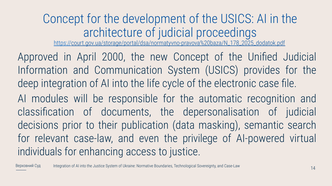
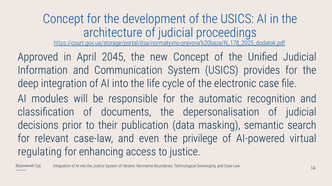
2000: 2000 -> 2045
individuals: individuals -> regulating
